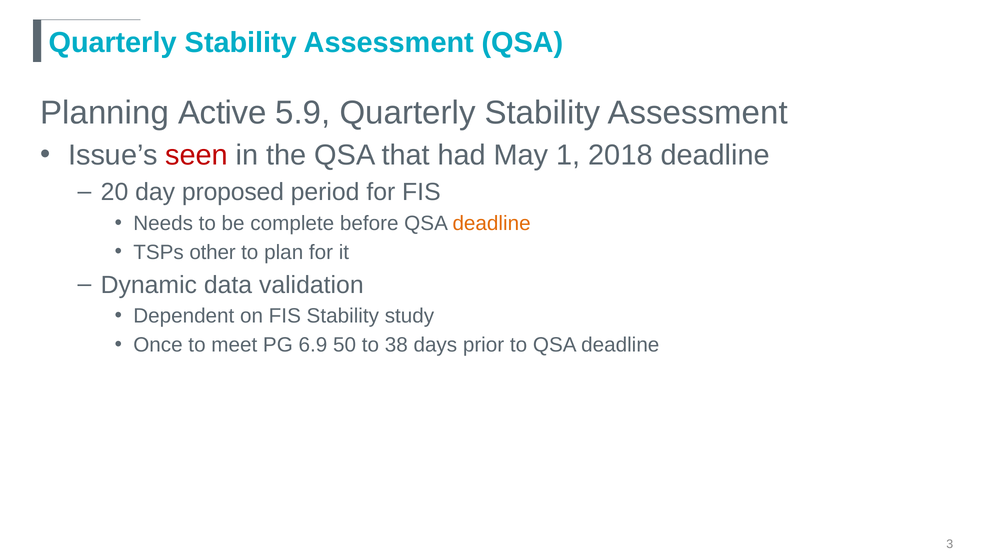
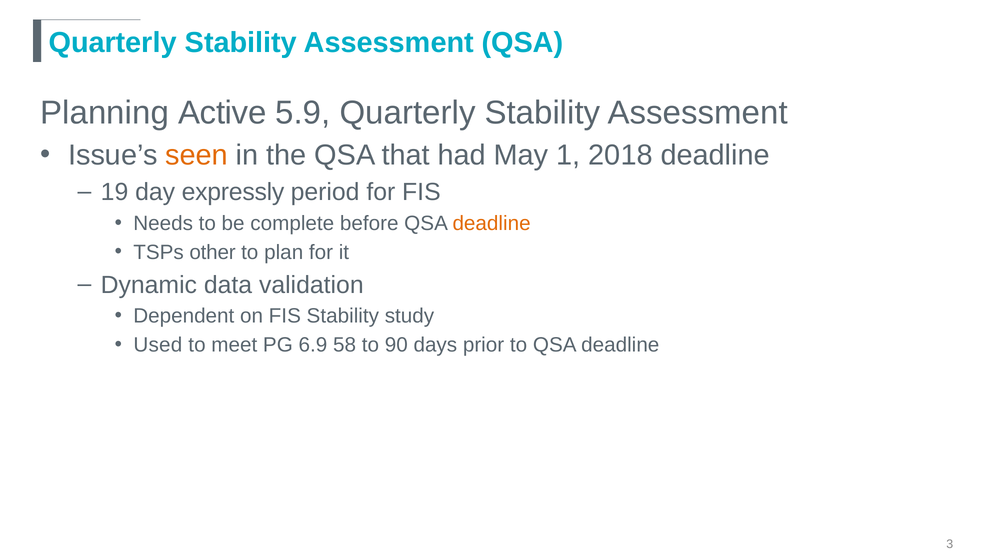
seen colour: red -> orange
20: 20 -> 19
proposed: proposed -> expressly
Once: Once -> Used
50: 50 -> 58
38: 38 -> 90
